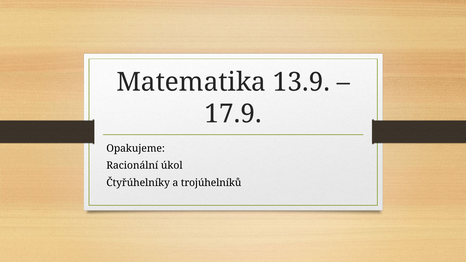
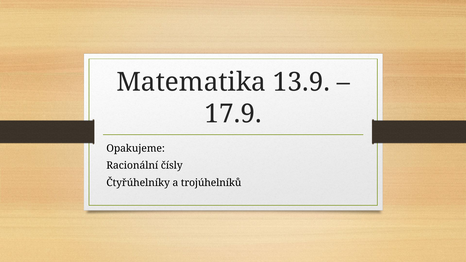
úkol: úkol -> čísly
